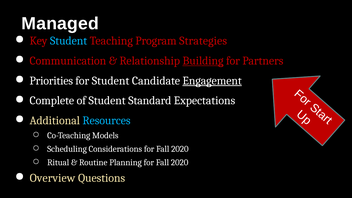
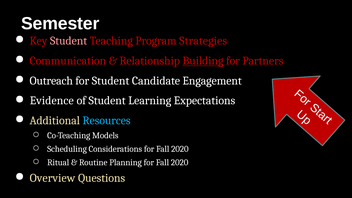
Managed: Managed -> Semester
Student at (69, 41) colour: light blue -> pink
Priorities: Priorities -> Outreach
Engagement underline: present -> none
Complete: Complete -> Evidence
Standard: Standard -> Learning
